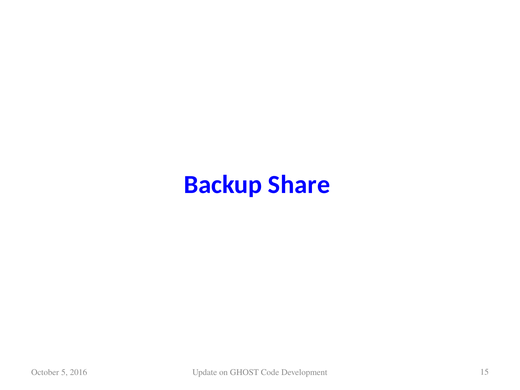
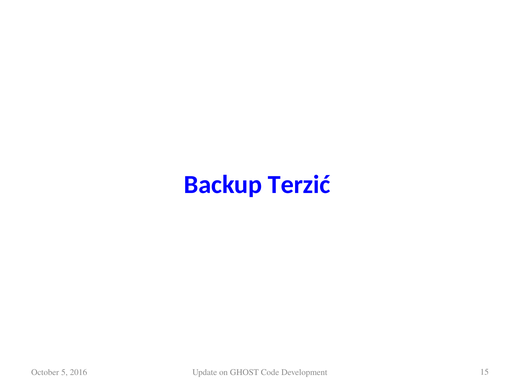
Share: Share -> Terzić
